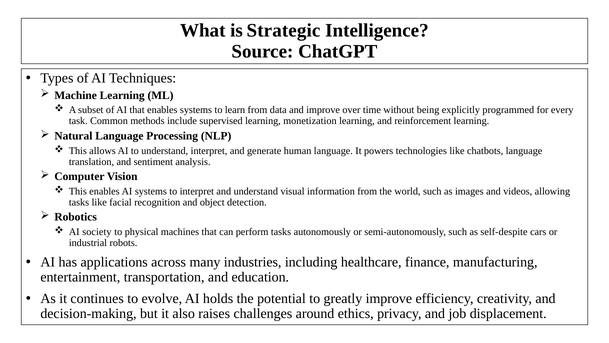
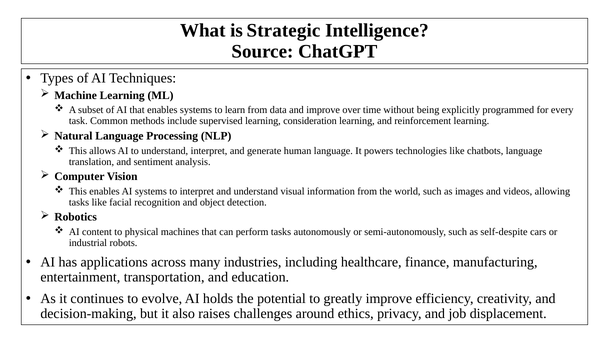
monetization: monetization -> consideration
society: society -> content
